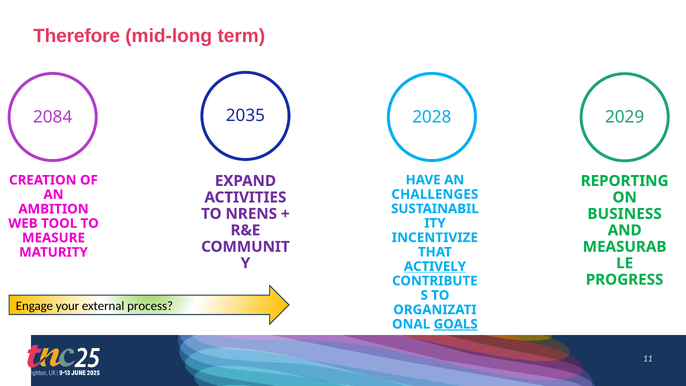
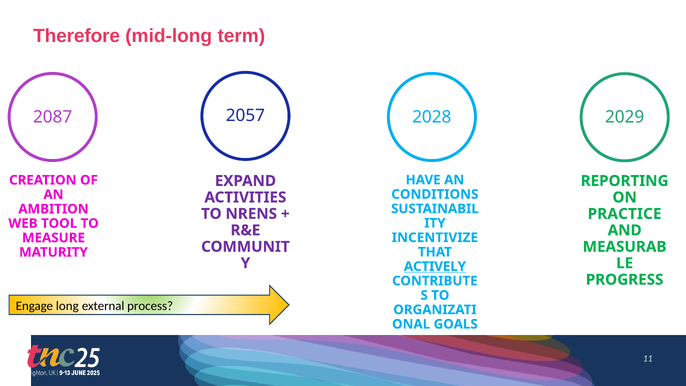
2035: 2035 -> 2057
2084: 2084 -> 2087
CHALLENGES: CHALLENGES -> CONDITIONS
BUSINESS: BUSINESS -> PRACTICE
your: your -> long
GOALS underline: present -> none
